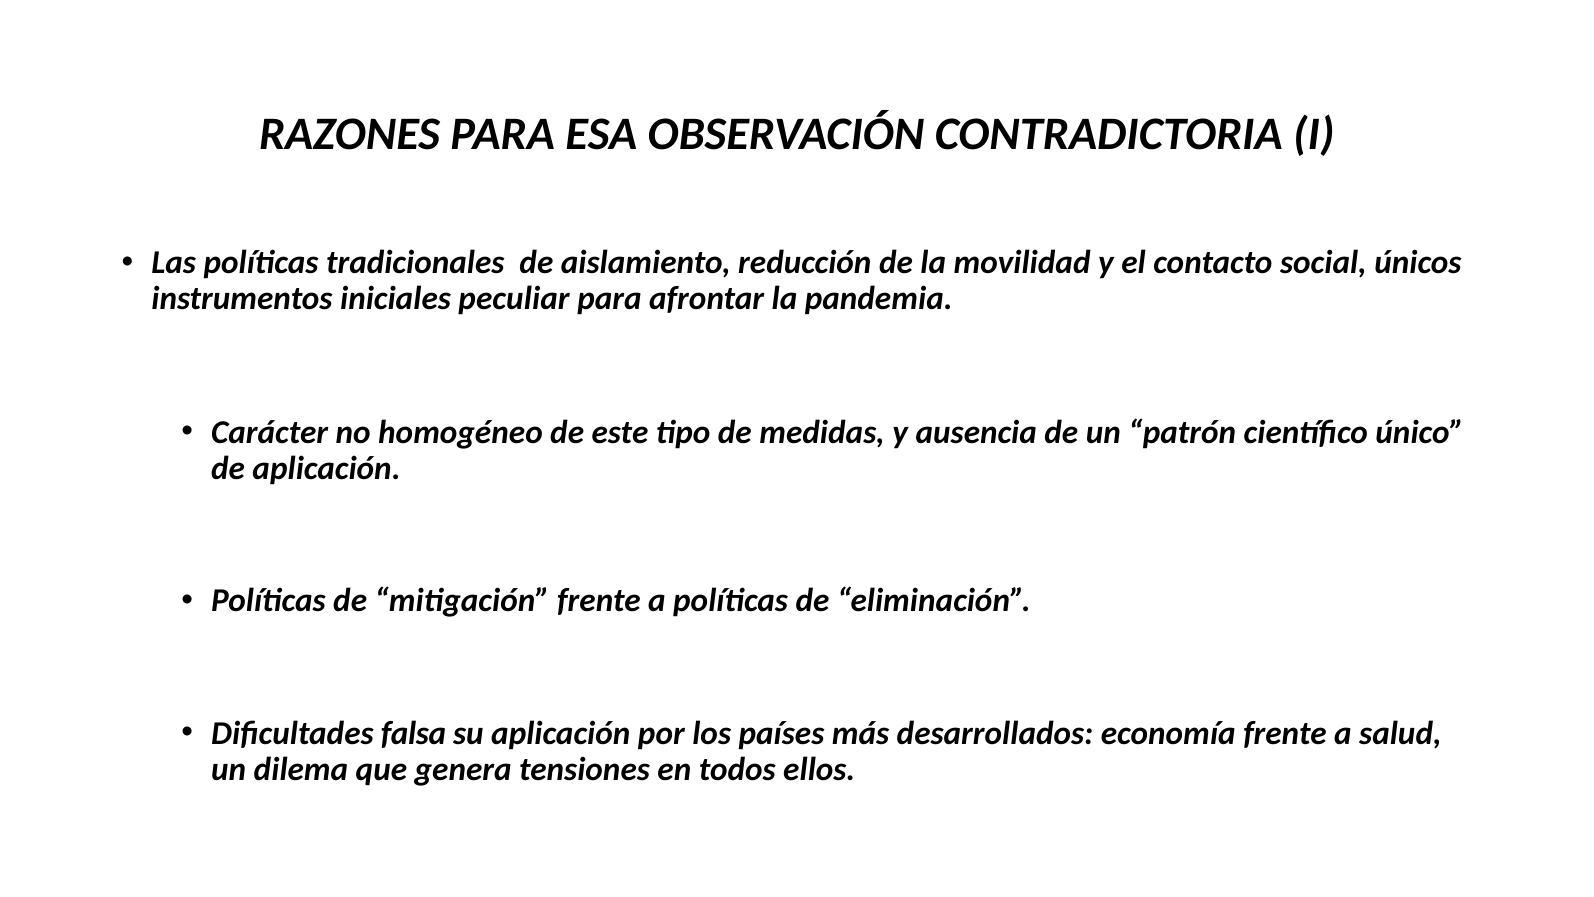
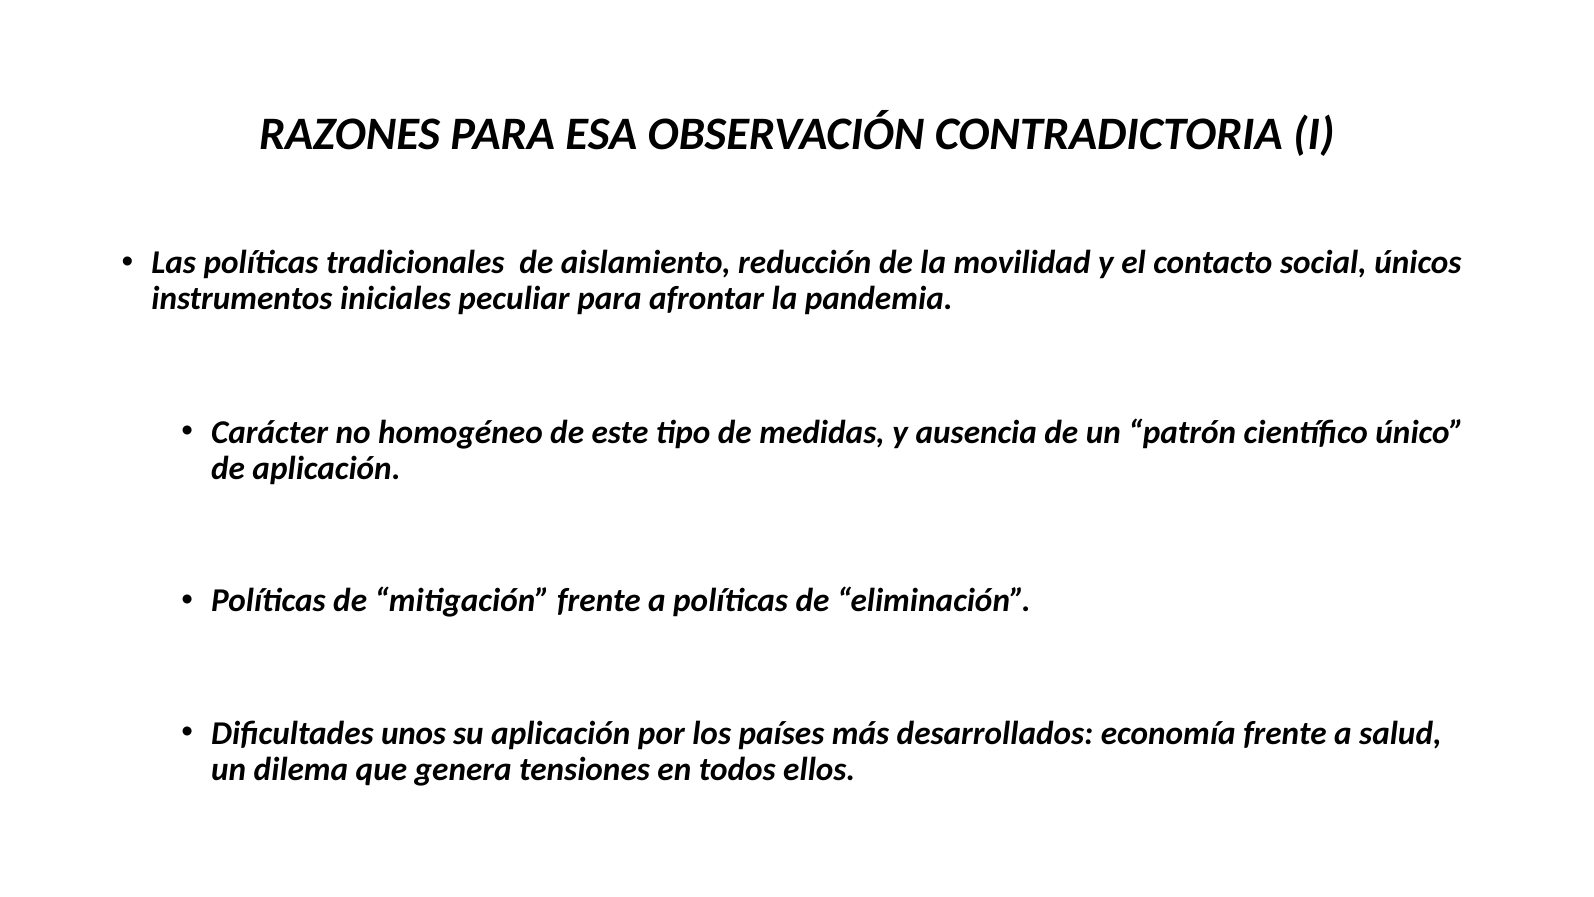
falsa: falsa -> unos
